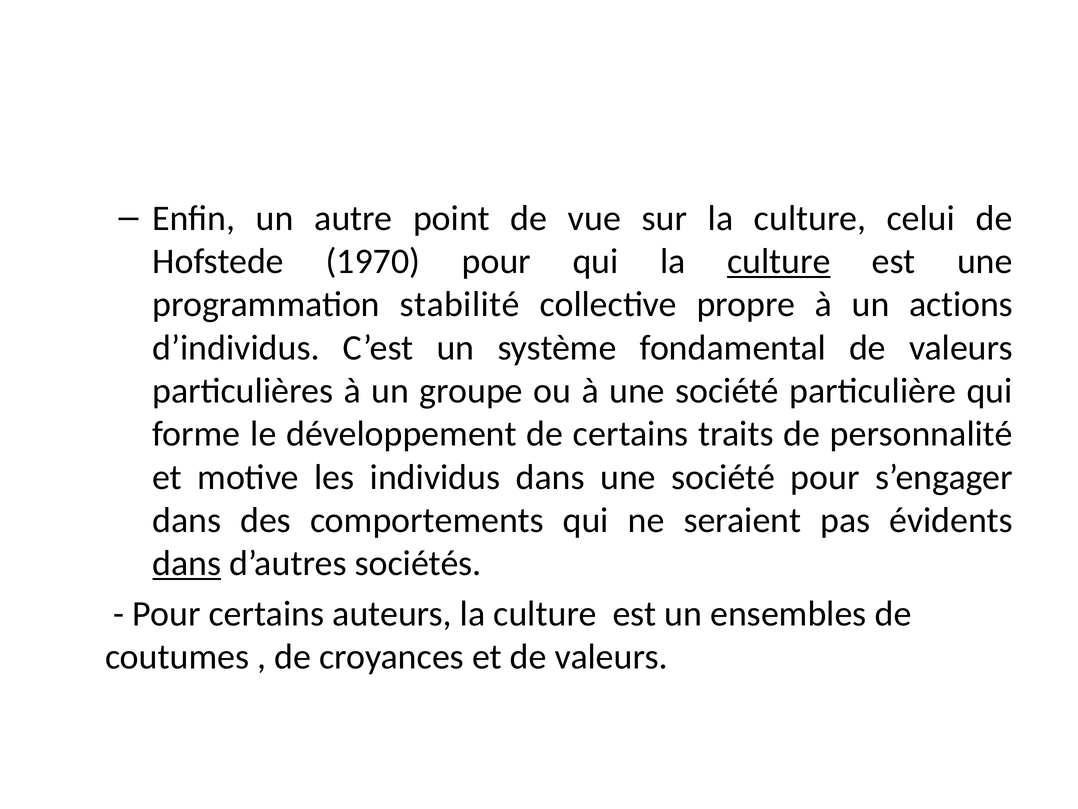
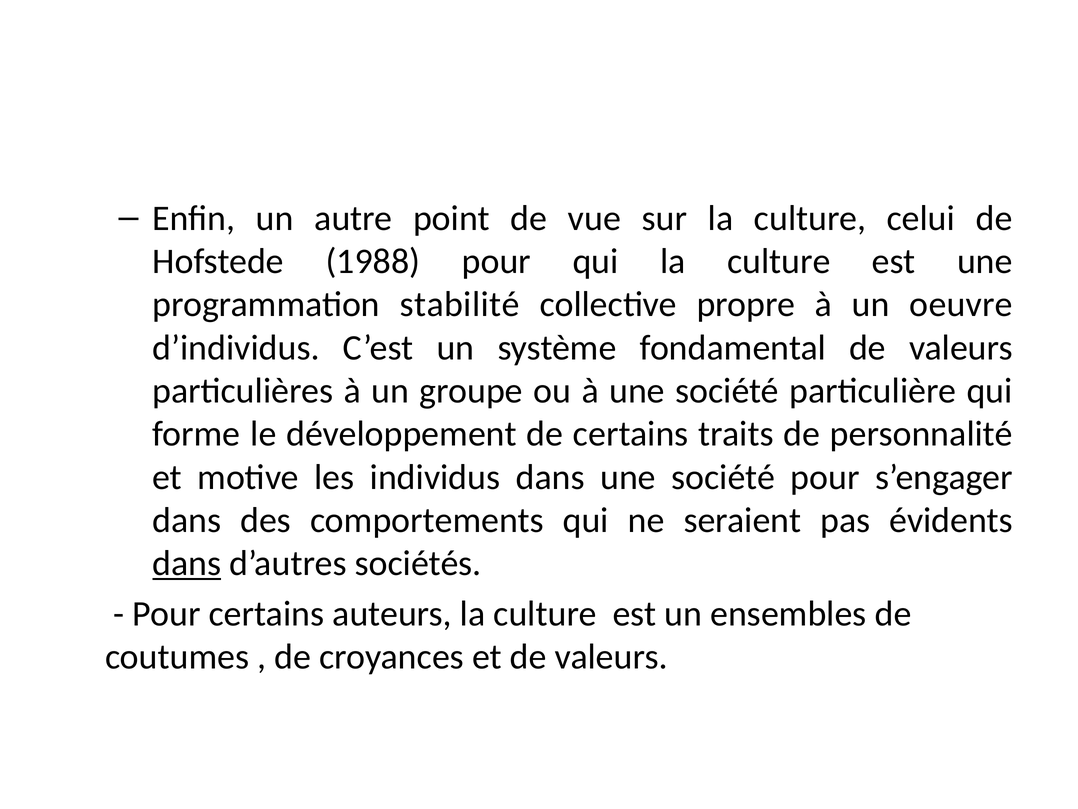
1970: 1970 -> 1988
culture at (779, 261) underline: present -> none
actions: actions -> oeuvre
